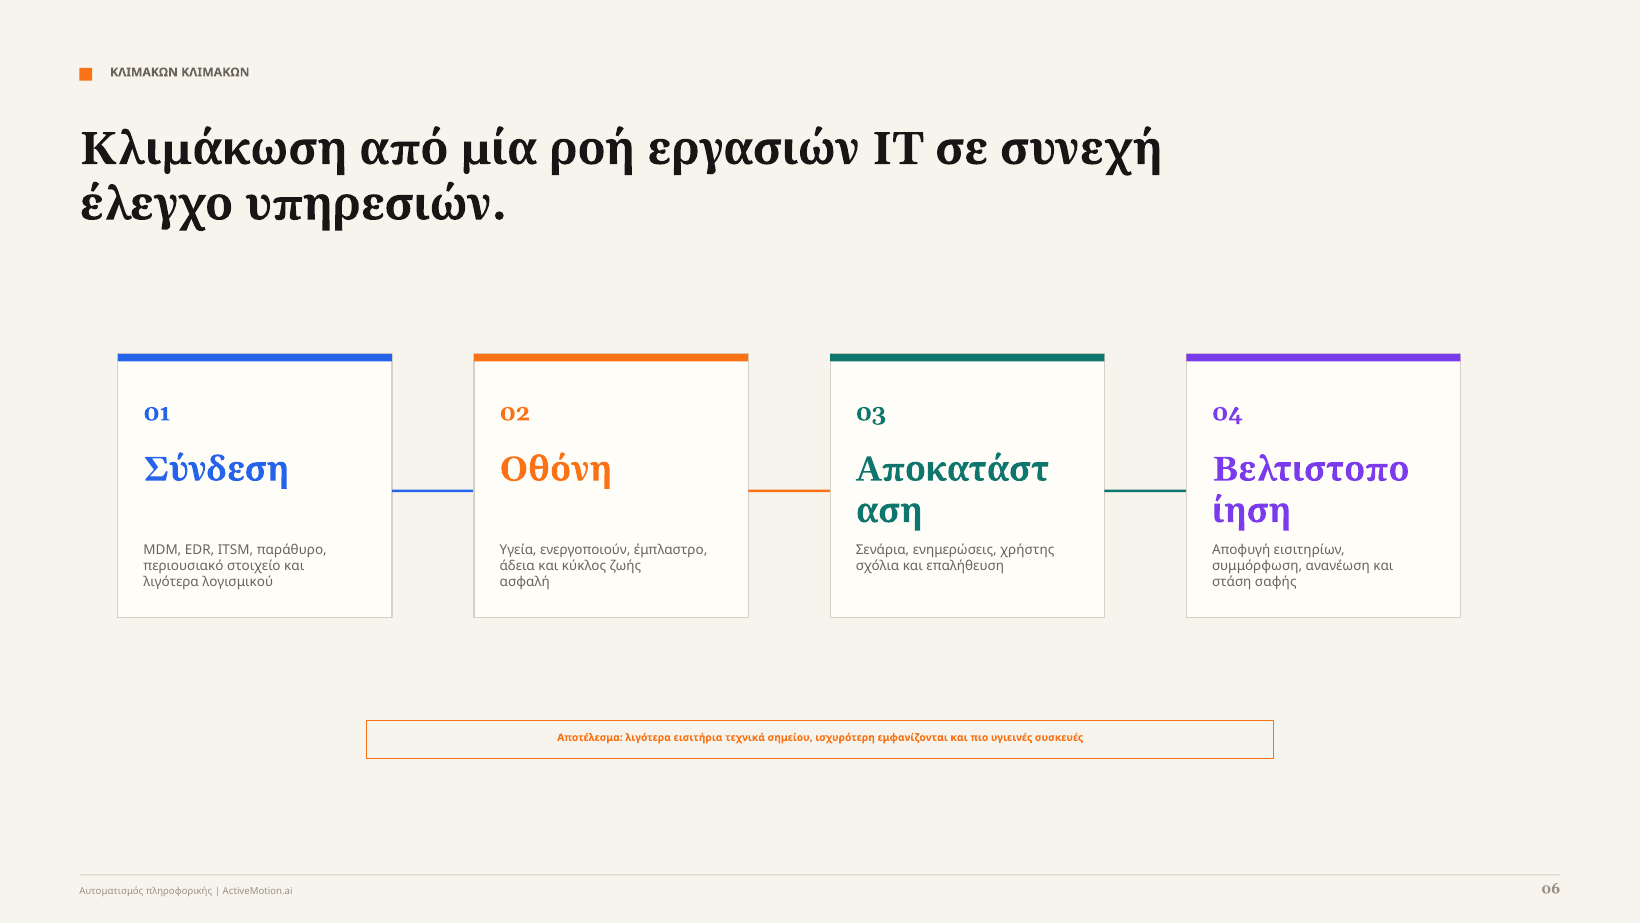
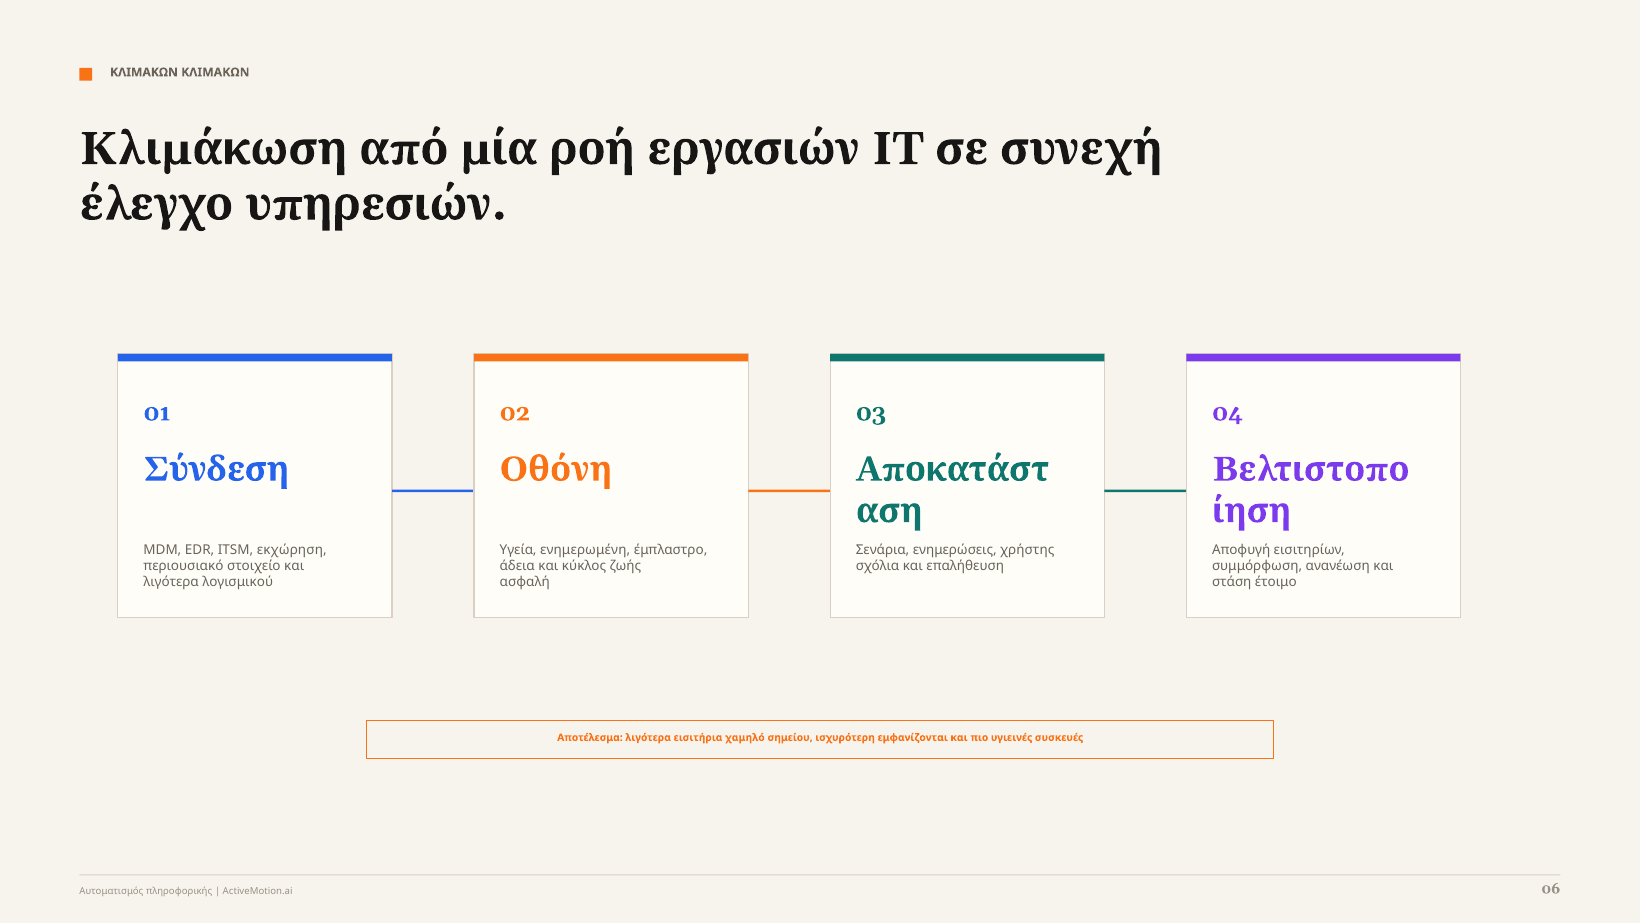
παράθυρο: παράθυρο -> εκχώρηση
ενεργοποιούν: ενεργοποιούν -> ενημερωμένη
σαφής: σαφής -> έτοιμο
τεχνικά: τεχνικά -> χαμηλό
